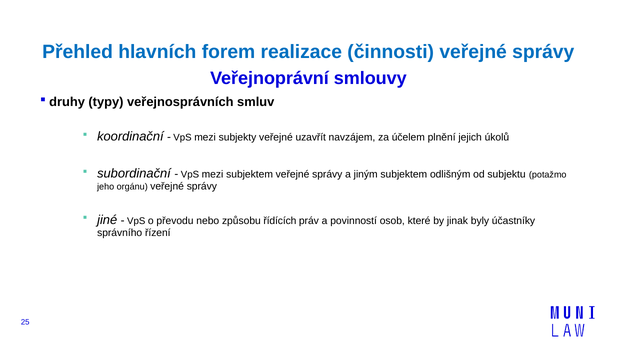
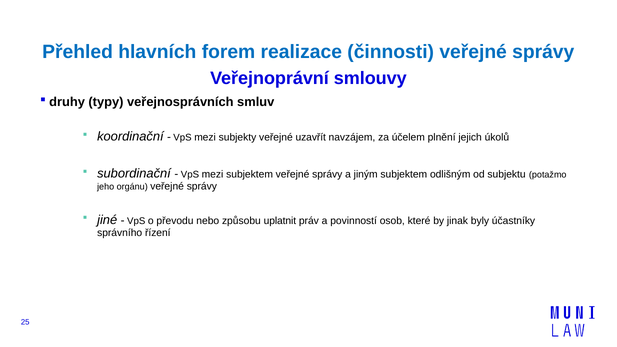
řídících: řídících -> uplatnit
